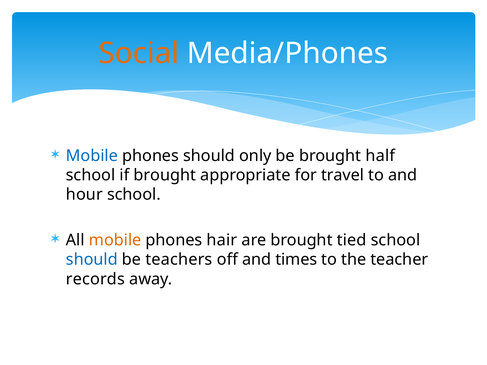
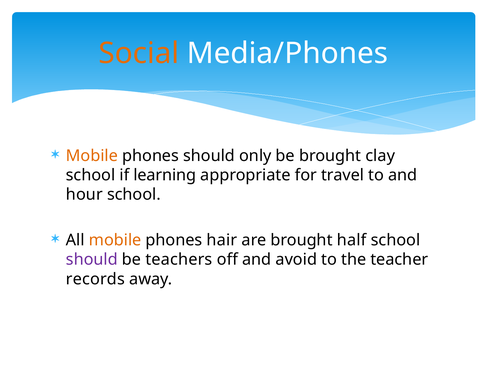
Mobile at (92, 156) colour: blue -> orange
half: half -> clay
if brought: brought -> learning
tied: tied -> half
should at (92, 260) colour: blue -> purple
times: times -> avoid
